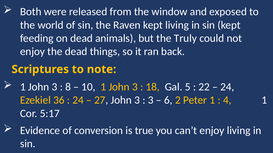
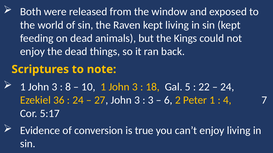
Truly: Truly -> Kings
4 1: 1 -> 7
